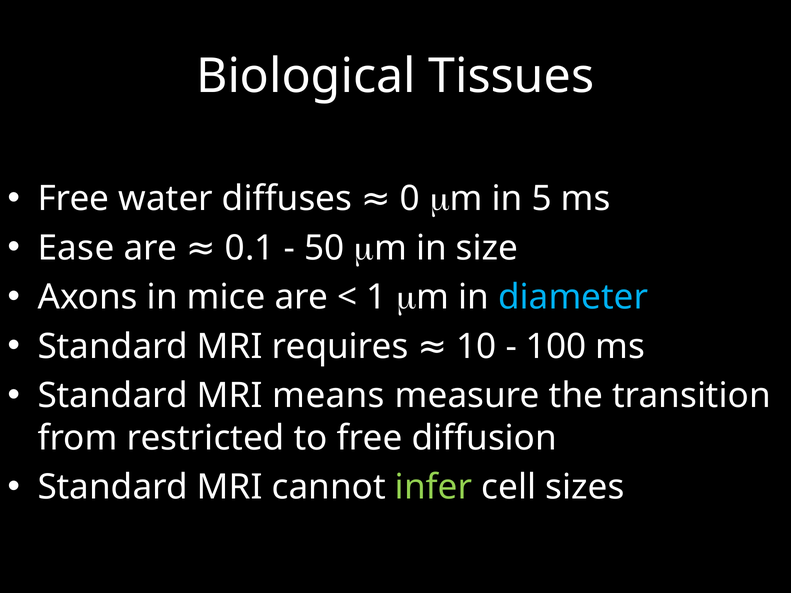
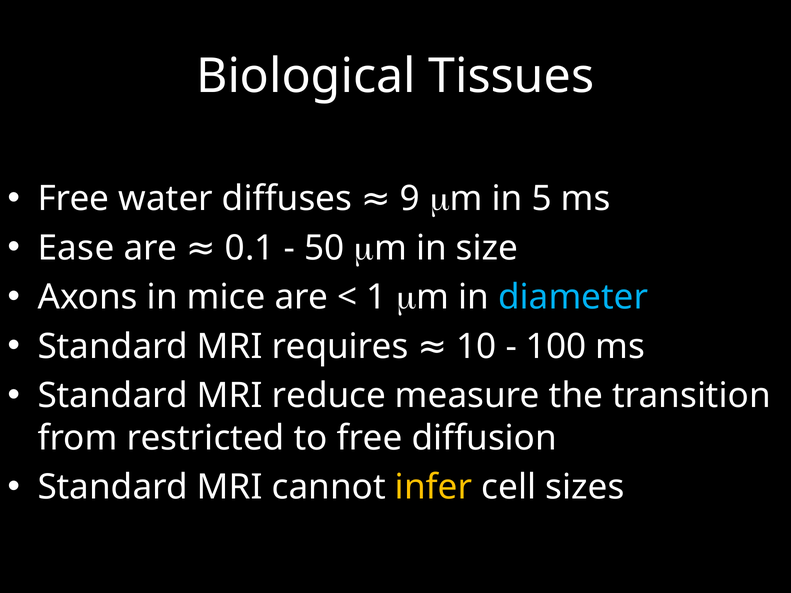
0: 0 -> 9
means: means -> reduce
infer colour: light green -> yellow
